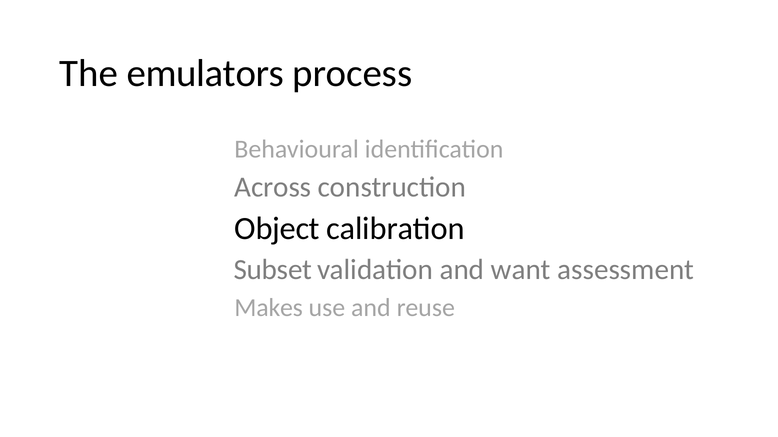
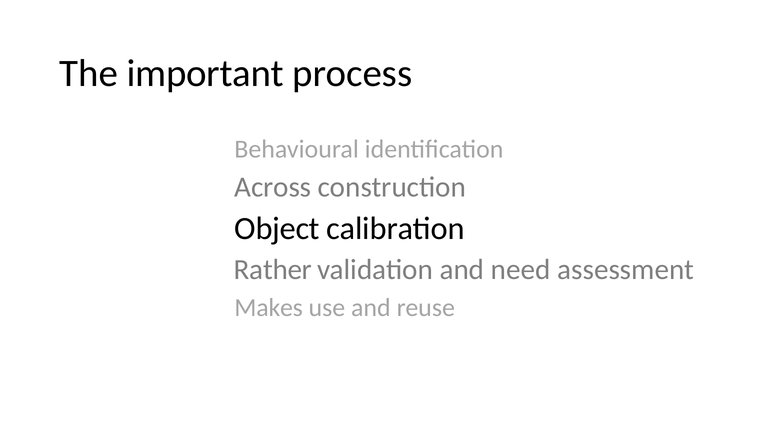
emulators: emulators -> important
Subset: Subset -> Rather
want: want -> need
